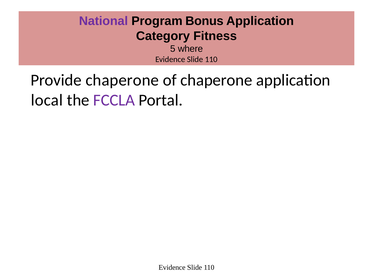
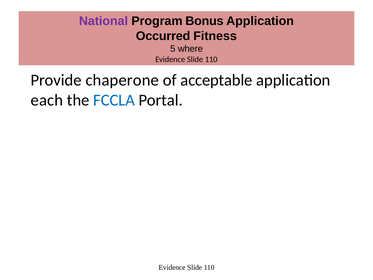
Category: Category -> Occurred
of chaperone: chaperone -> acceptable
local: local -> each
FCCLA colour: purple -> blue
